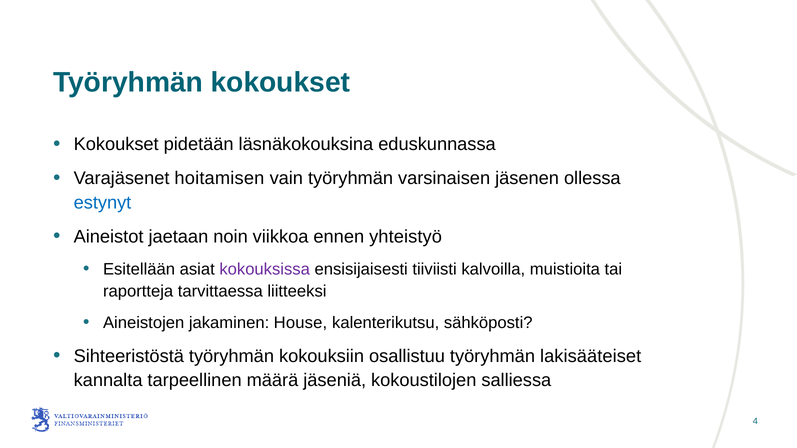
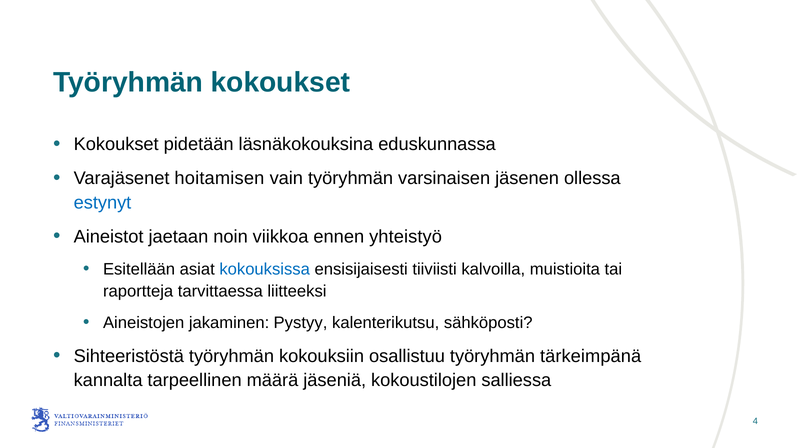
kokouksissa colour: purple -> blue
House: House -> Pystyy
lakisääteiset: lakisääteiset -> tärkeimpänä
